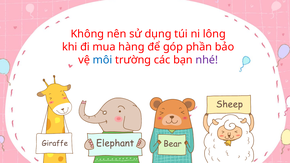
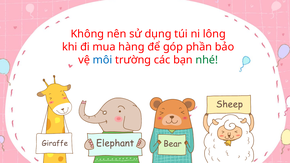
nhé colour: purple -> green
